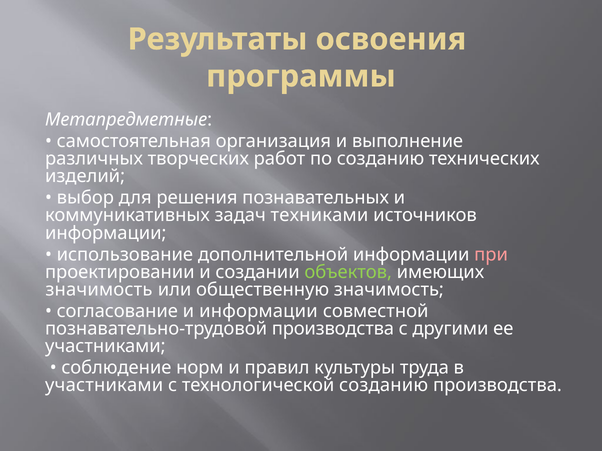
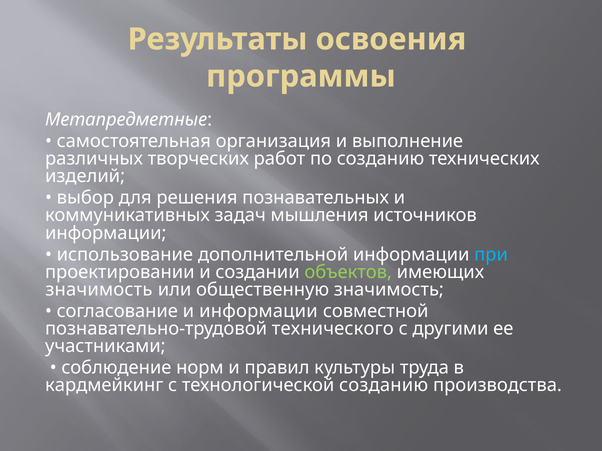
техниками: техниками -> мышления
при colour: pink -> light blue
познавательно-трудовой производства: производства -> технического
участниками at (104, 386): участниками -> кардмейкинг
